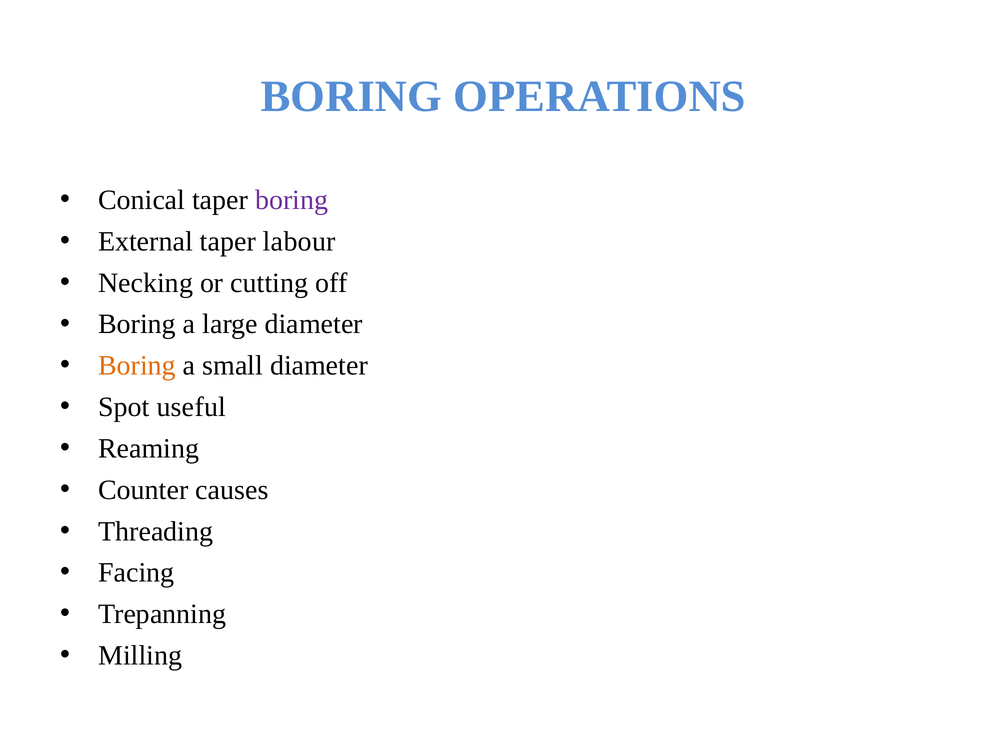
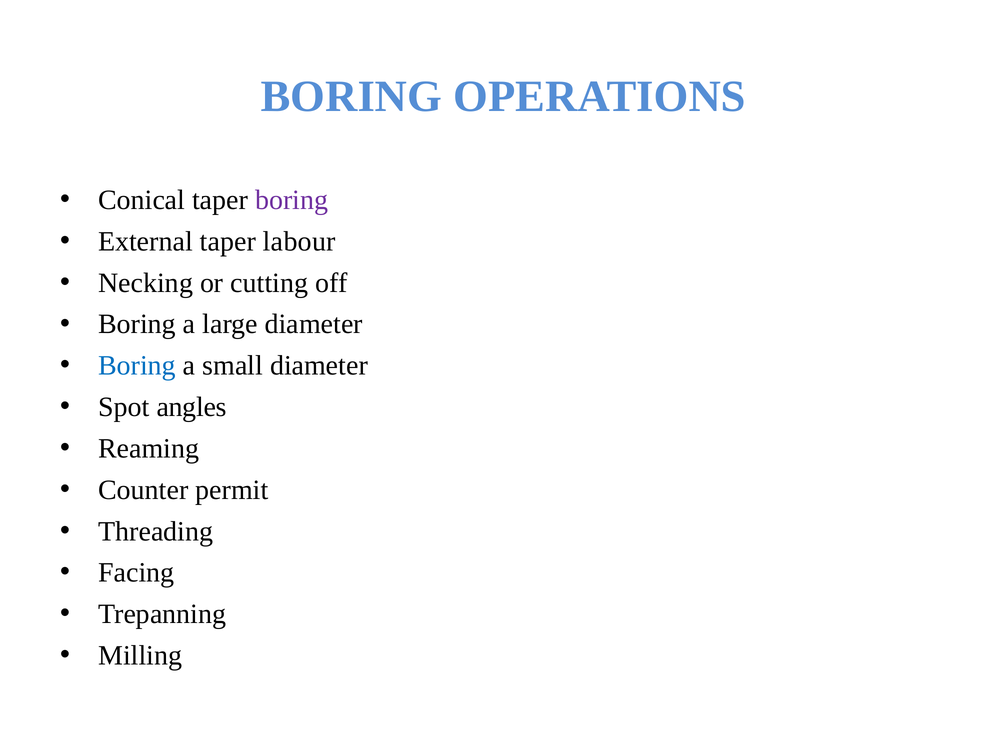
Boring at (137, 366) colour: orange -> blue
useful: useful -> angles
causes: causes -> permit
